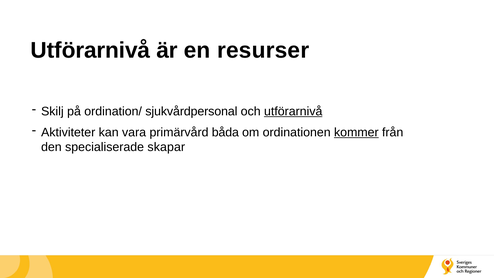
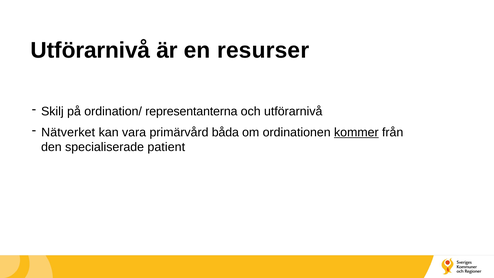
sjukvårdpersonal: sjukvårdpersonal -> representanterna
utförarnivå at (293, 111) underline: present -> none
Aktiviteter: Aktiviteter -> Nätverket
skapar: skapar -> patient
